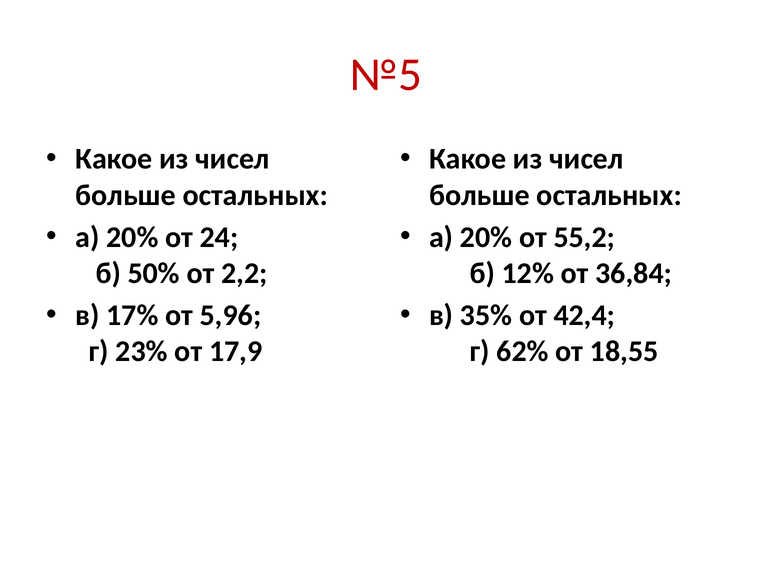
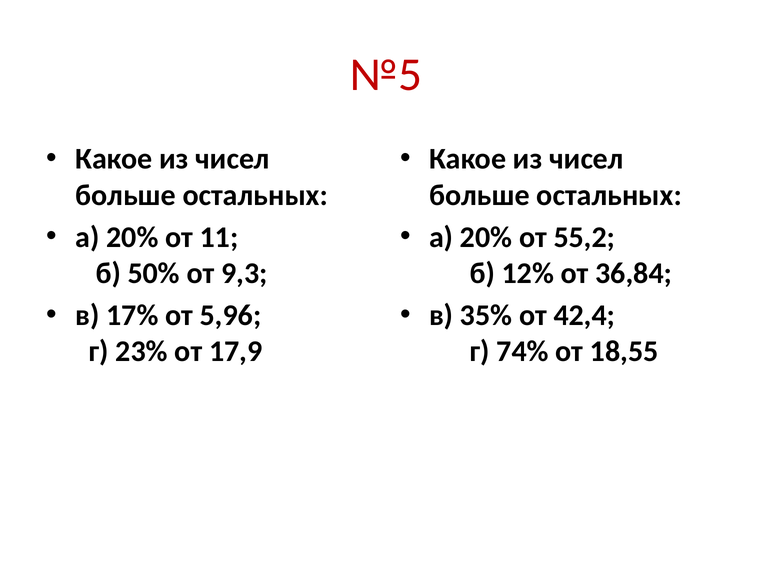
24: 24 -> 11
2,2: 2,2 -> 9,3
62%: 62% -> 74%
